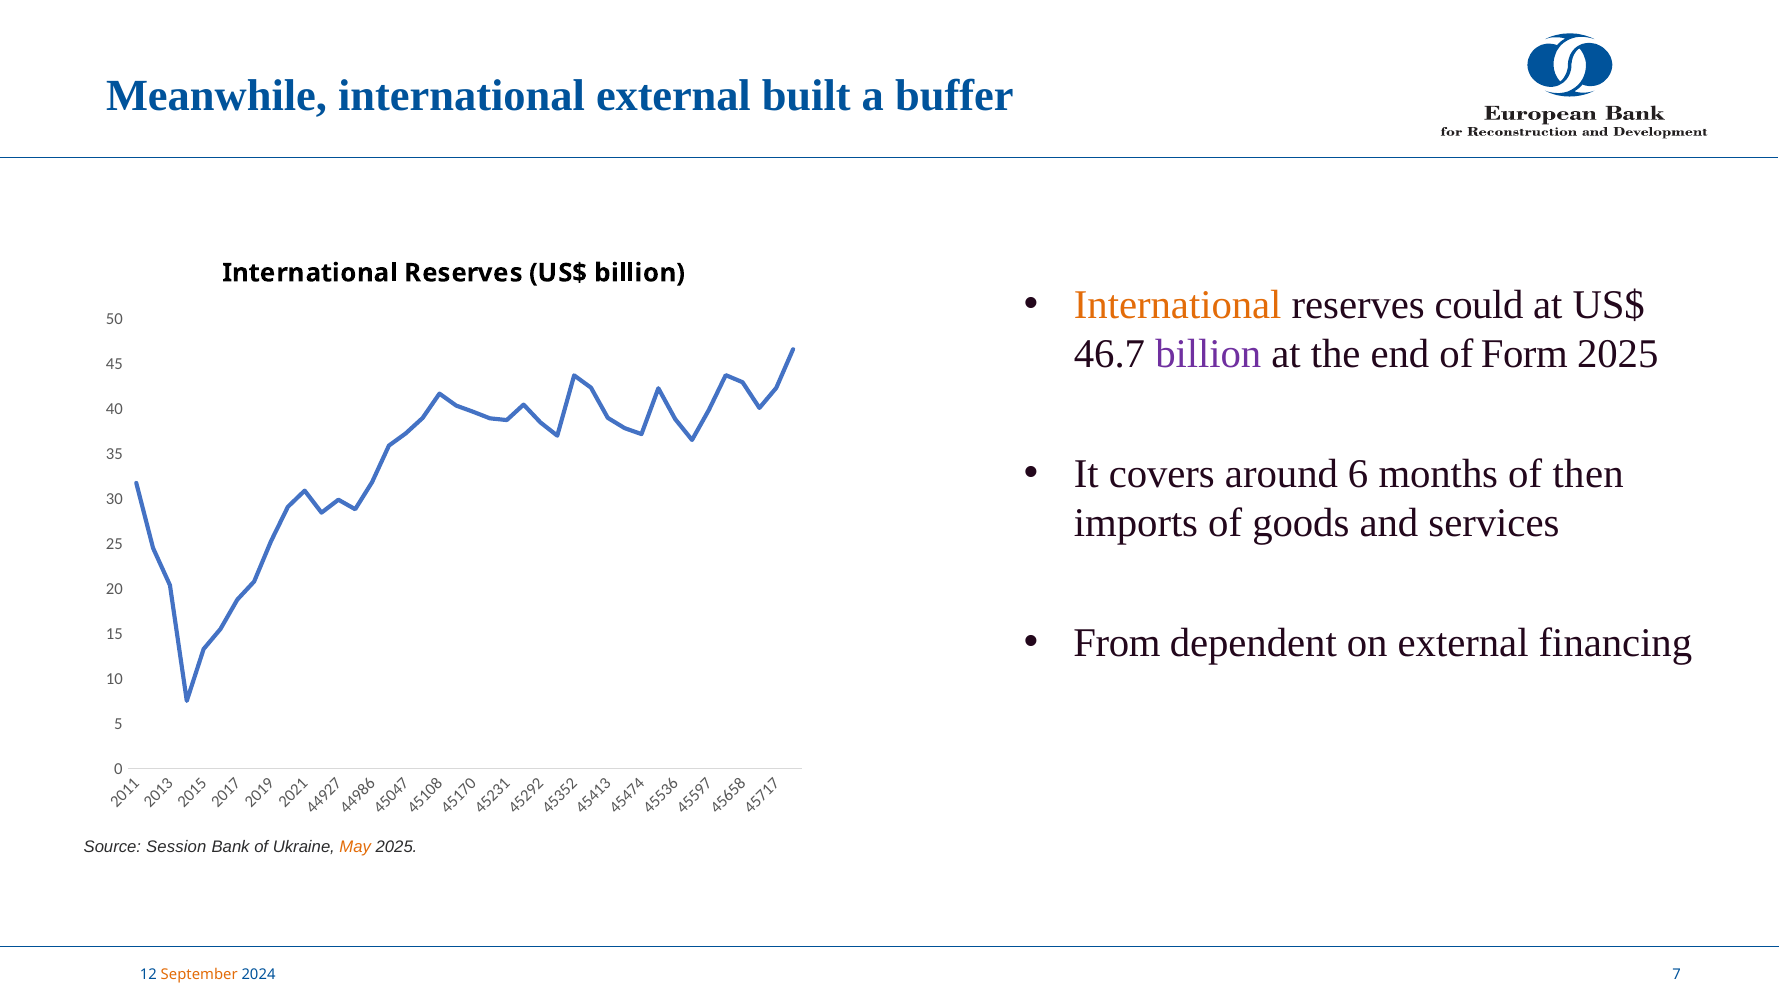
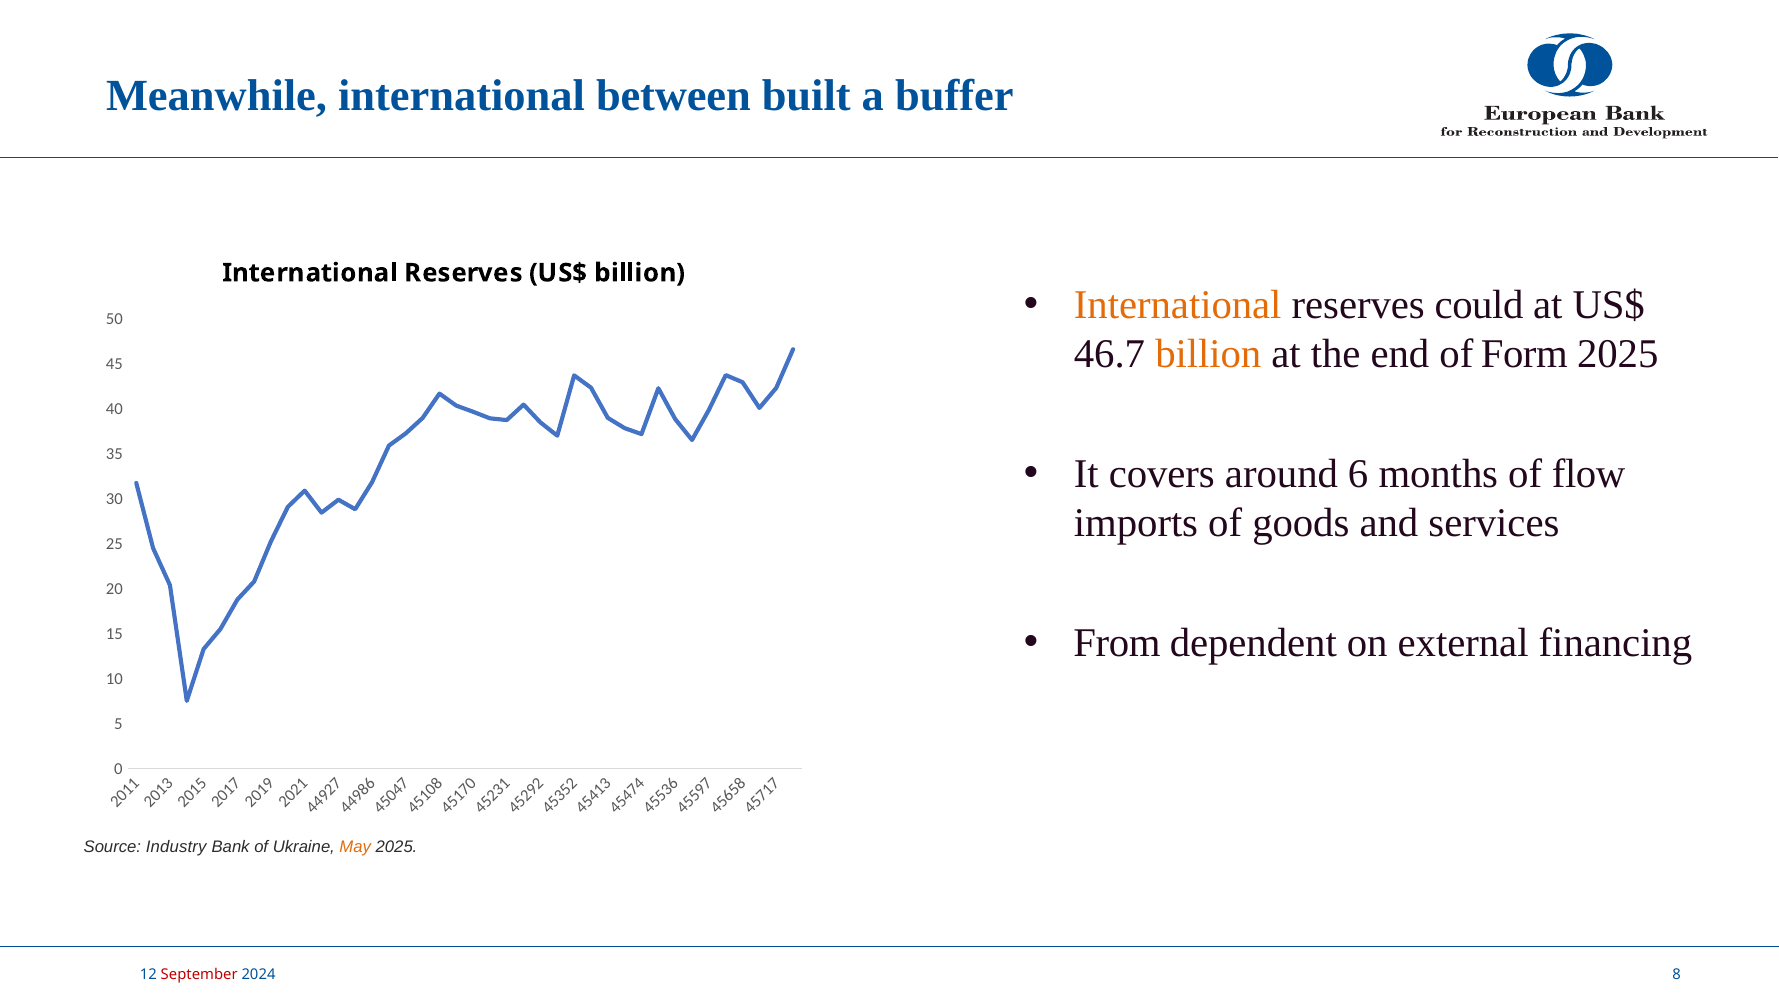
international external: external -> between
billion at (1208, 354) colour: purple -> orange
then: then -> flow
Session: Session -> Industry
September colour: orange -> red
2024 7: 7 -> 8
